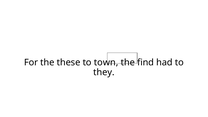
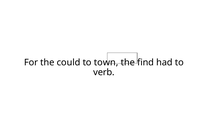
these: these -> could
they: they -> verb
